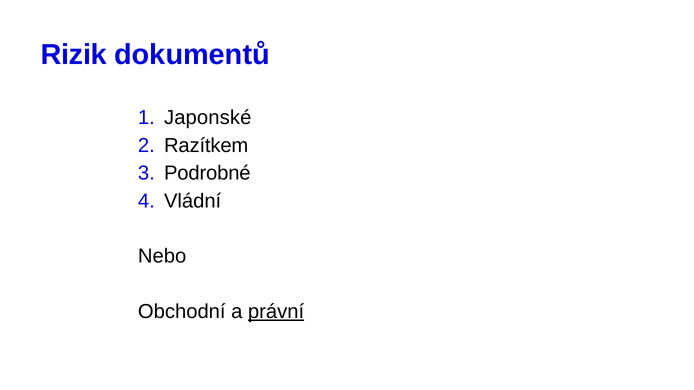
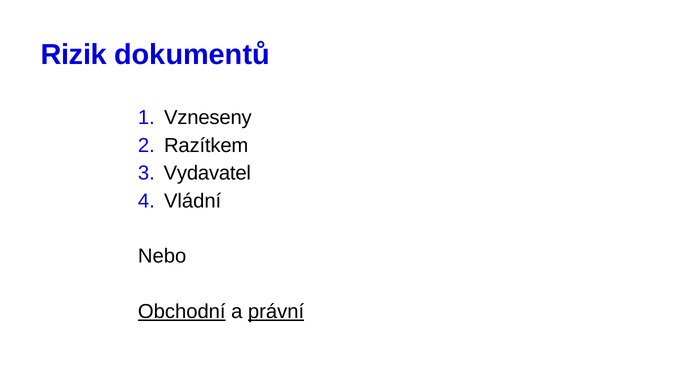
Japonské: Japonské -> Vzneseny
Podrobné: Podrobné -> Vydavatel
Obchodní underline: none -> present
